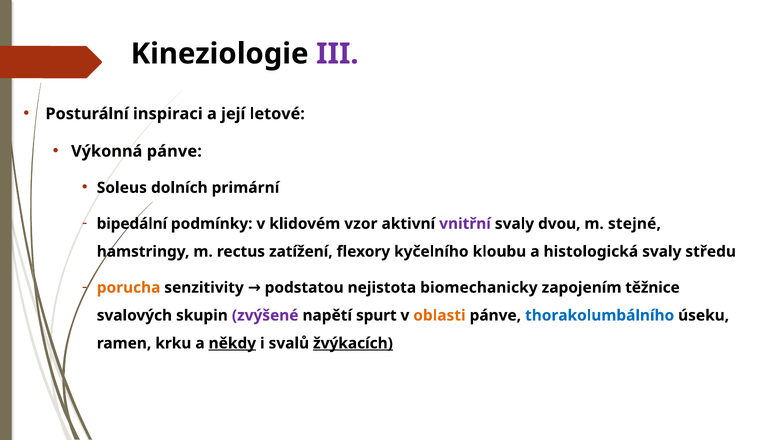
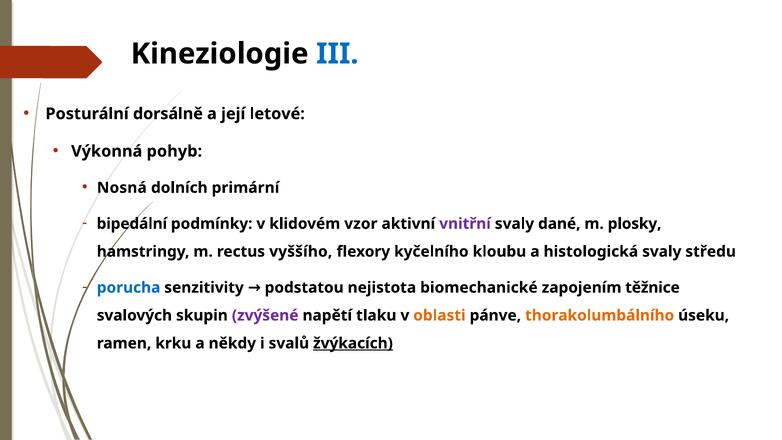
III colour: purple -> blue
inspiraci: inspiraci -> dorsálně
Výkonná pánve: pánve -> pohyb
Soleus: Soleus -> Nosná
dvou: dvou -> dané
stejné: stejné -> plosky
zatížení: zatížení -> vyššího
porucha colour: orange -> blue
biomechanicky: biomechanicky -> biomechanické
spurt: spurt -> tlaku
thorakolumbálního colour: blue -> orange
někdy underline: present -> none
